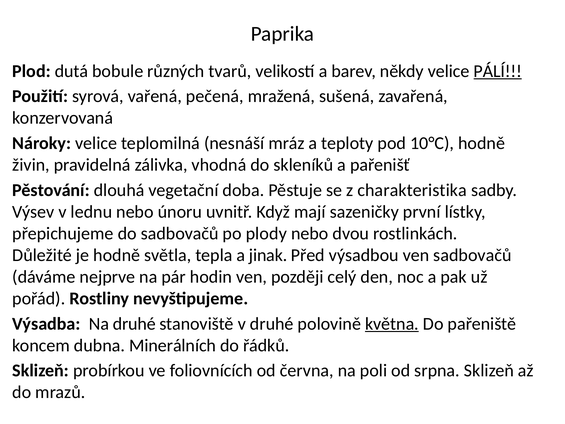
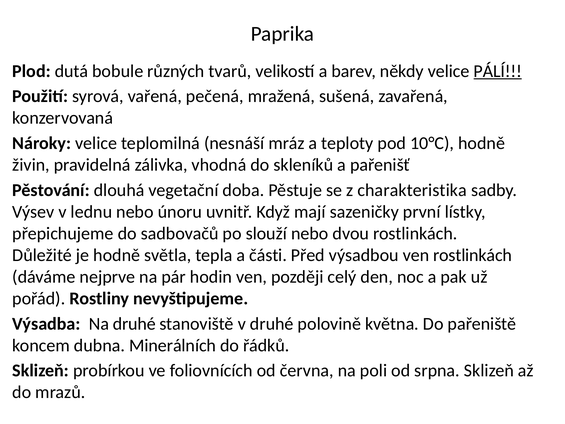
plody: plody -> slouží
jinak: jinak -> části
ven sadbovačů: sadbovačů -> rostlinkách
května underline: present -> none
